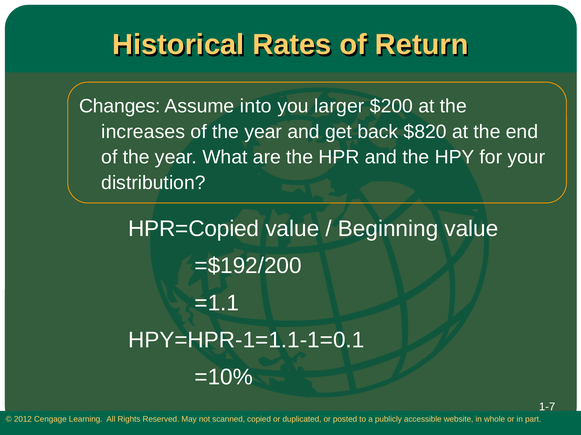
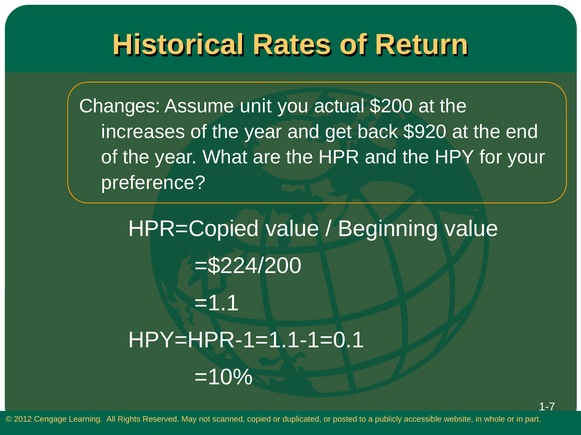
into: into -> unit
larger: larger -> actual
$820: $820 -> $920
distribution: distribution -> preference
=$192/200: =$192/200 -> =$224/200
